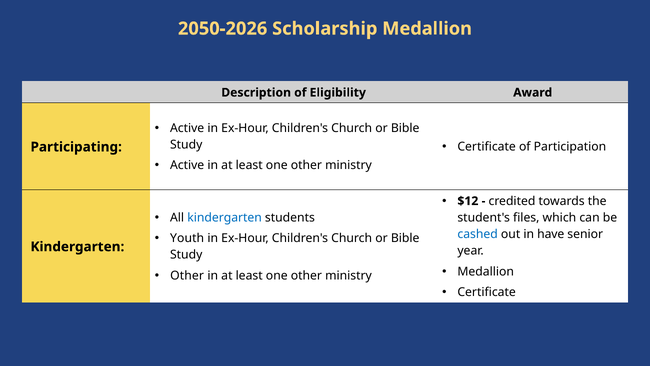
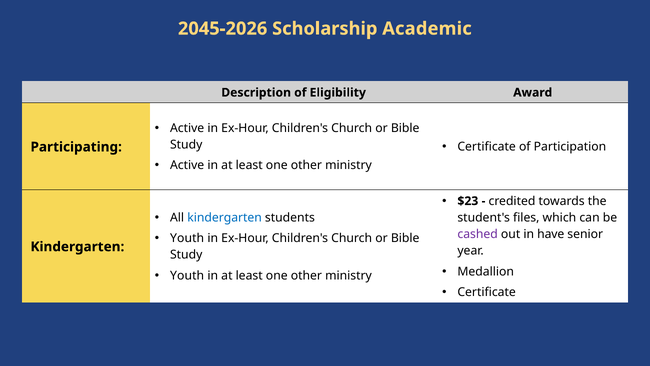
2050-2026: 2050-2026 -> 2045-2026
Scholarship Medallion: Medallion -> Academic
$12: $12 -> $23
cashed colour: blue -> purple
Other at (187, 275): Other -> Youth
